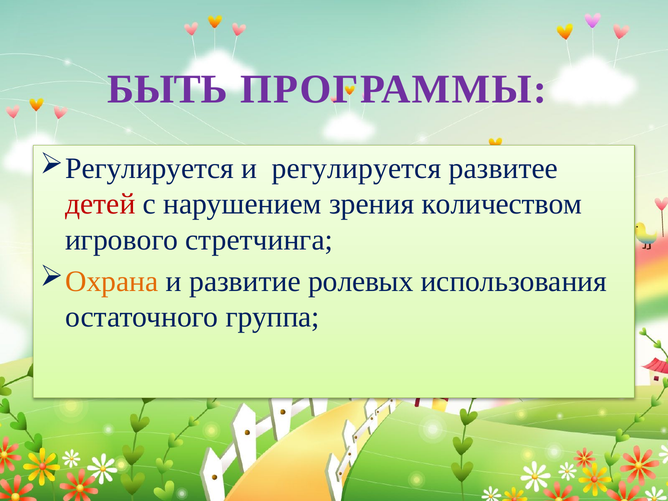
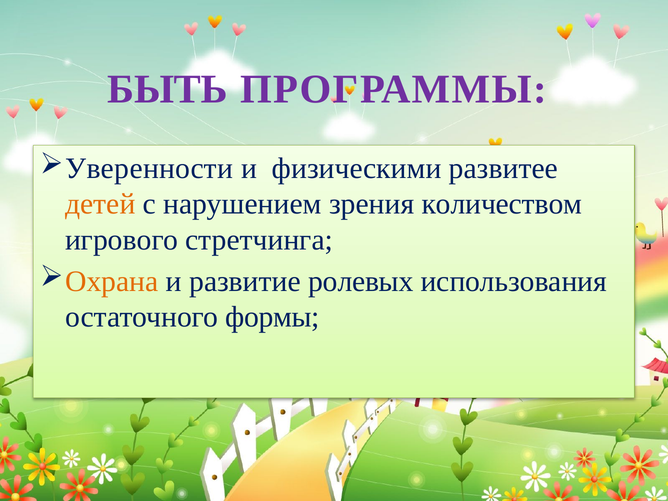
Регулируется at (149, 169): Регулируется -> Уверенности
и регулируется: регулируется -> физическими
детей colour: red -> orange
группа: группа -> формы
